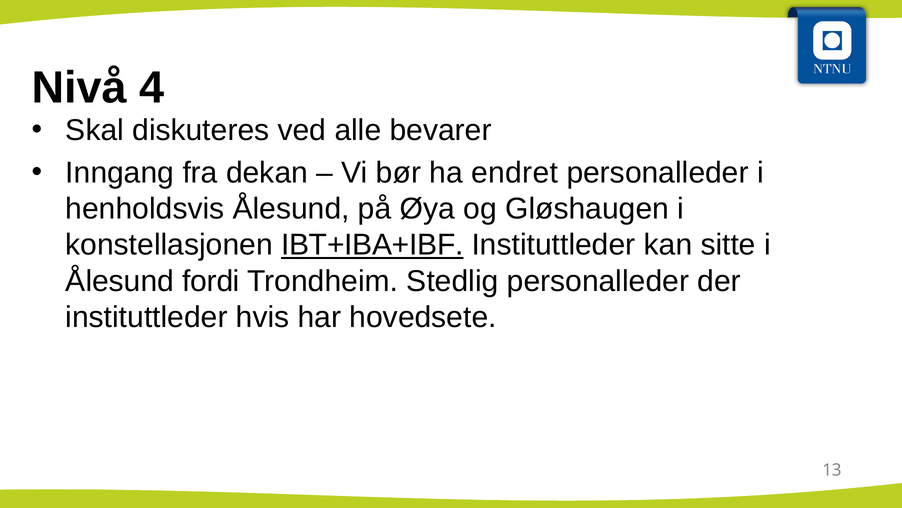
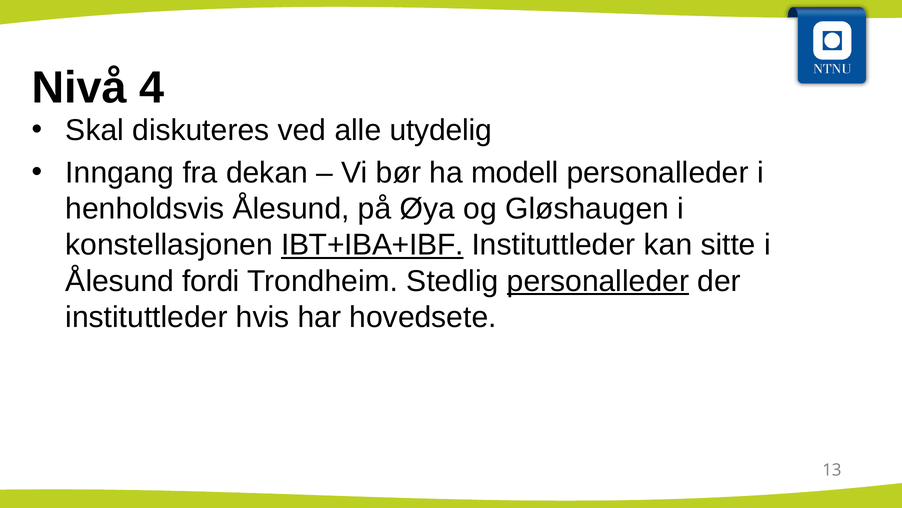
bevarer: bevarer -> utydelig
endret: endret -> modell
personalleder at (598, 281) underline: none -> present
